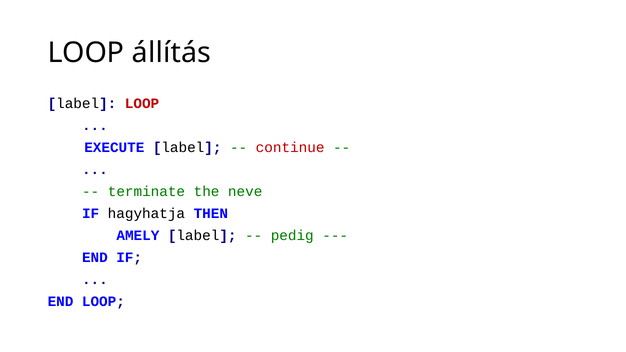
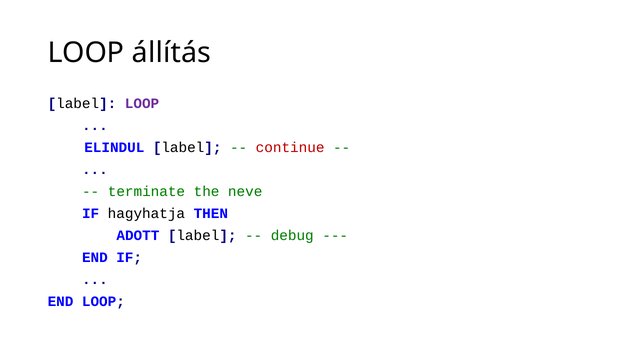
LOOP at (142, 104) colour: red -> purple
EXECUTE: EXECUTE -> ELINDUL
AMELY: AMELY -> ADOTT
pedig: pedig -> debug
